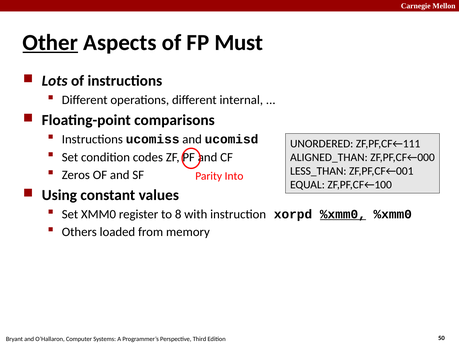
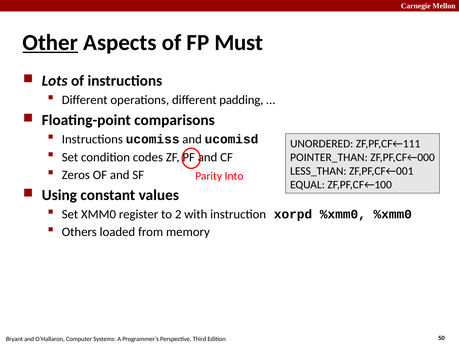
internal: internal -> padding
ALIGNED_THAN: ALIGNED_THAN -> POINTER_THAN
8: 8 -> 2
%xmm0 at (343, 214) underline: present -> none
